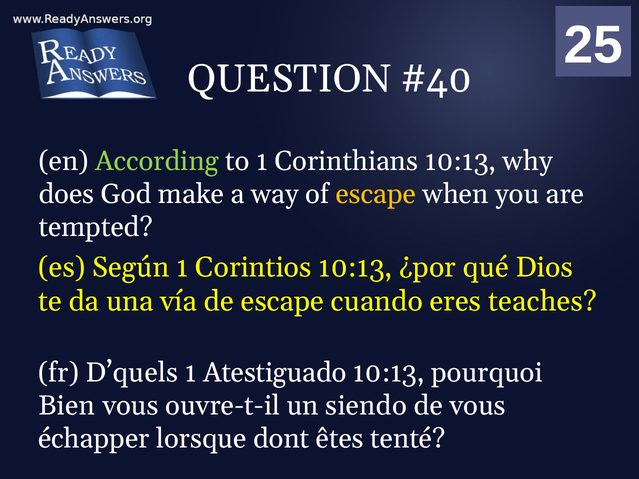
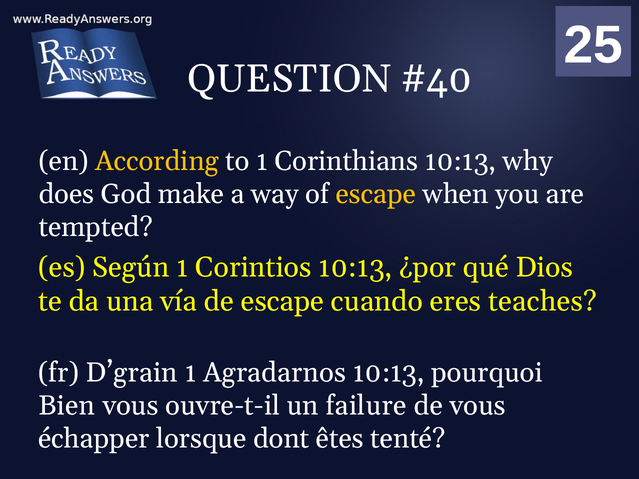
According colour: light green -> yellow
D’quels: D’quels -> D’grain
Atestiguado: Atestiguado -> Agradarnos
siendo: siendo -> failure
